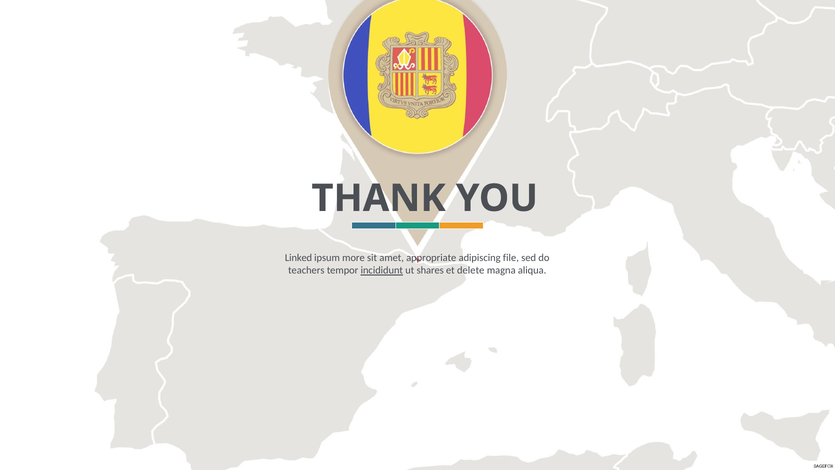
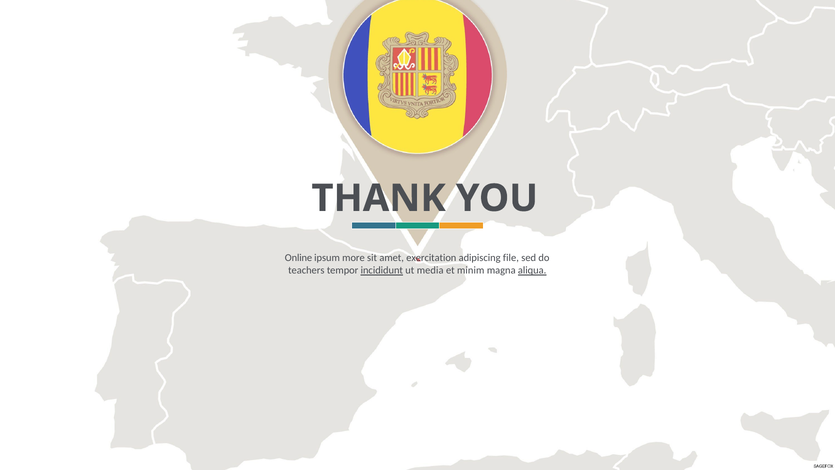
Linked: Linked -> Online
appropriate: appropriate -> exercitation
shares: shares -> media
delete: delete -> minim
aliqua underline: none -> present
